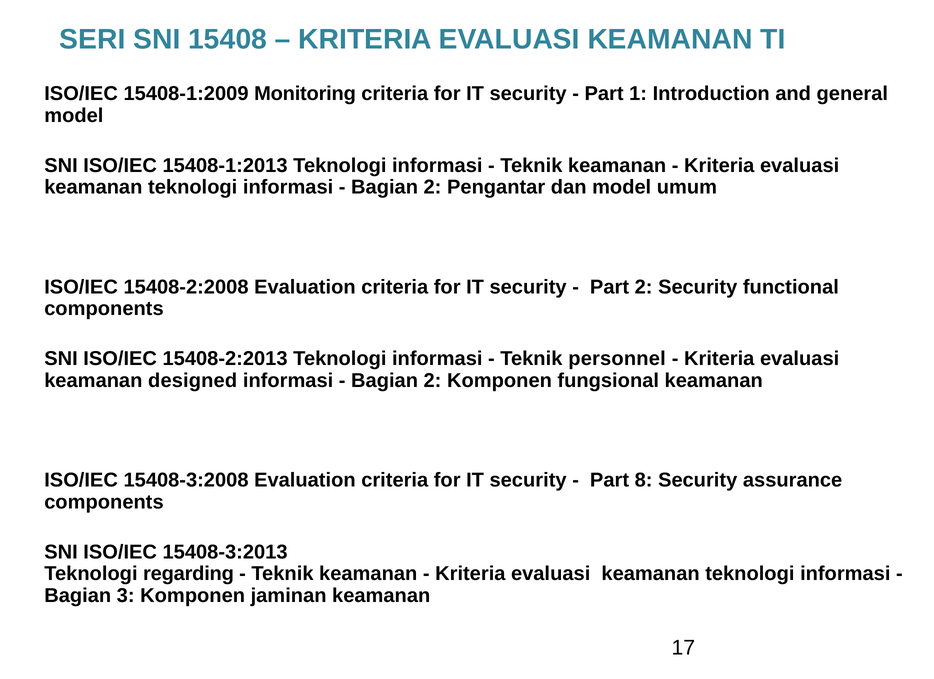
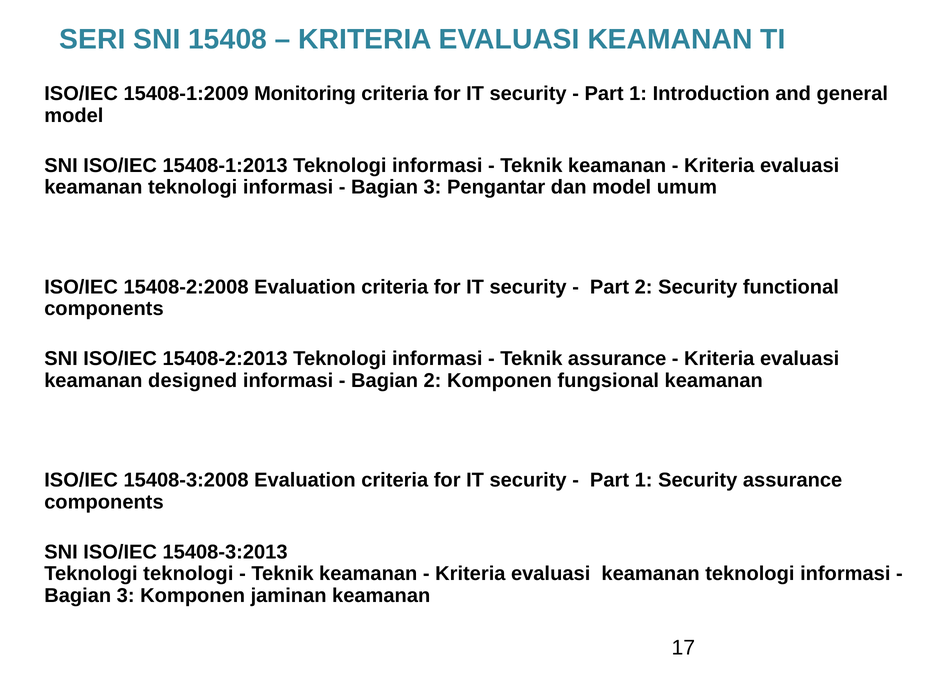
2 at (433, 187): 2 -> 3
Teknik personnel: personnel -> assurance
8 at (644, 481): 8 -> 1
Teknologi regarding: regarding -> teknologi
